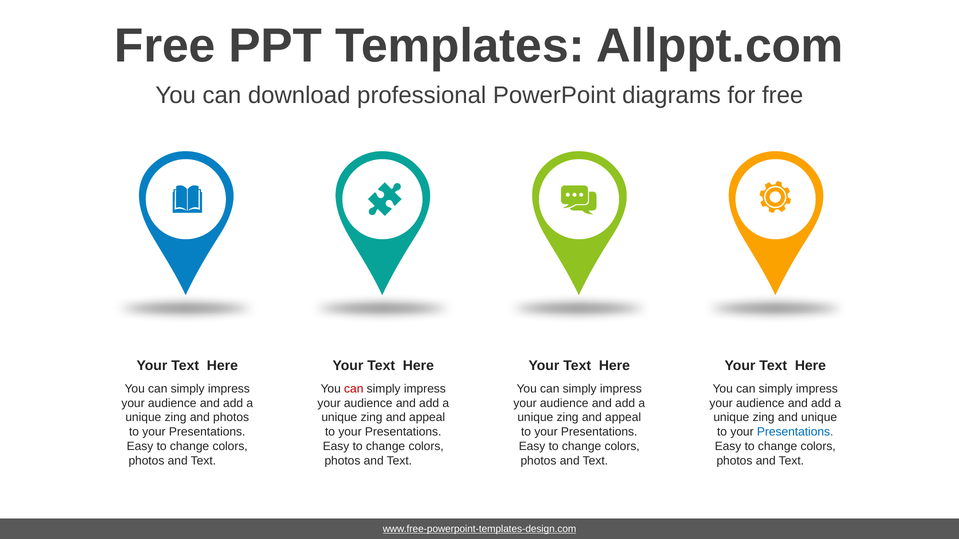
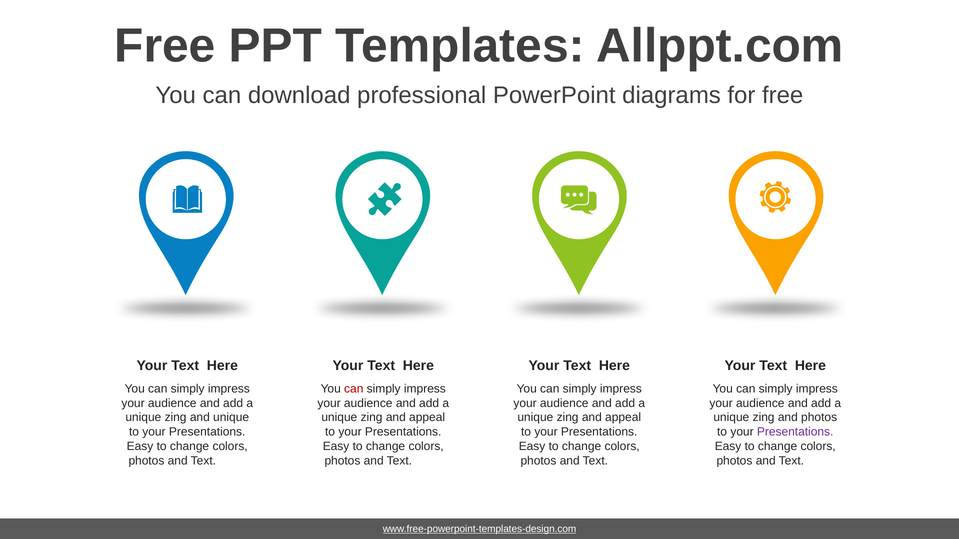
and photos: photos -> unique
and unique: unique -> photos
Presentations at (795, 432) colour: blue -> purple
